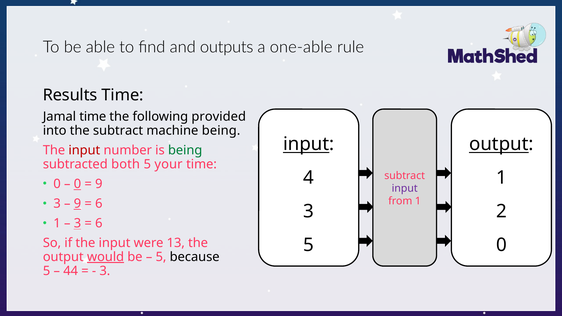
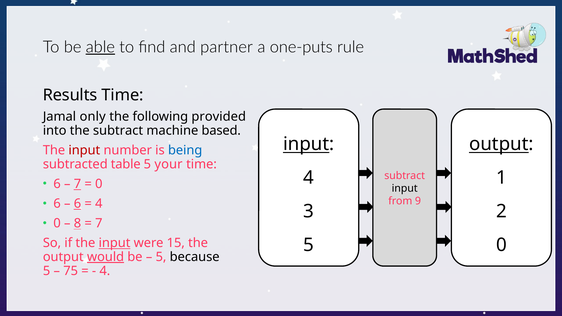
able underline: none -> present
outputs: outputs -> partner
one-able: one-able -> one-puts
Jamal time: time -> only
machine being: being -> based
being at (185, 150) colour: green -> blue
both: both -> table
0 at (57, 184): 0 -> 6
0 at (78, 184): 0 -> 7
9 at (99, 184): 9 -> 0
input at (405, 188) colour: purple -> black
3 at (57, 204): 3 -> 6
9 at (78, 204): 9 -> 6
6 at (99, 204): 6 -> 4
from 1: 1 -> 9
1 at (57, 223): 1 -> 0
3 at (78, 223): 3 -> 8
6 at (99, 223): 6 -> 7
input at (115, 243) underline: none -> present
13: 13 -> 15
44: 44 -> 75
3 at (105, 271): 3 -> 4
